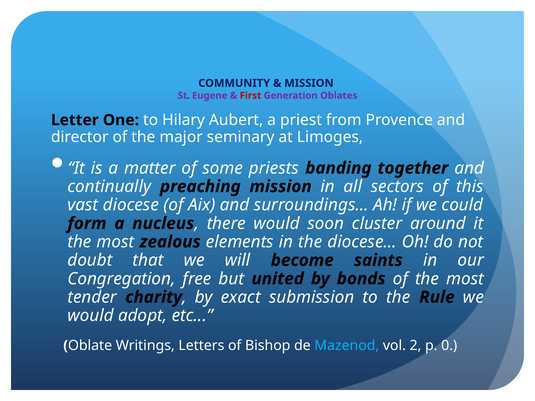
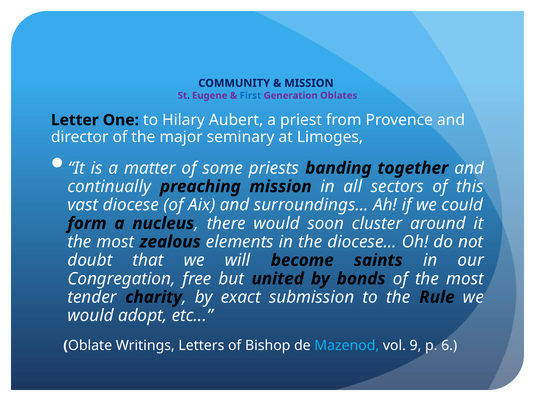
First colour: red -> blue
2: 2 -> 9
0: 0 -> 6
